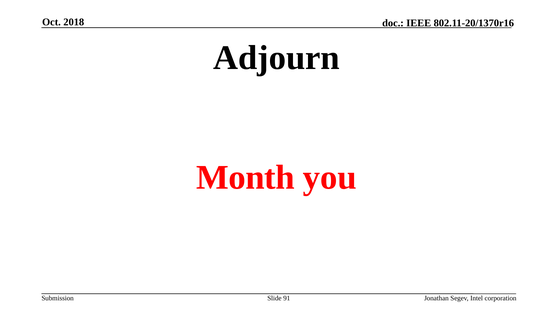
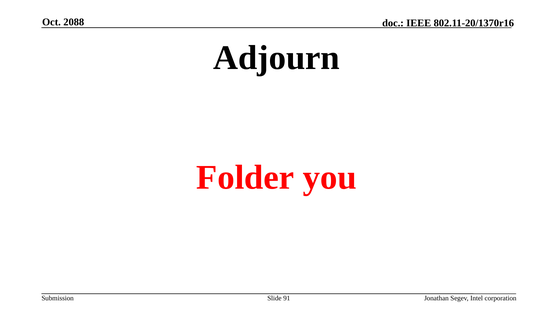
2018: 2018 -> 2088
Month: Month -> Folder
